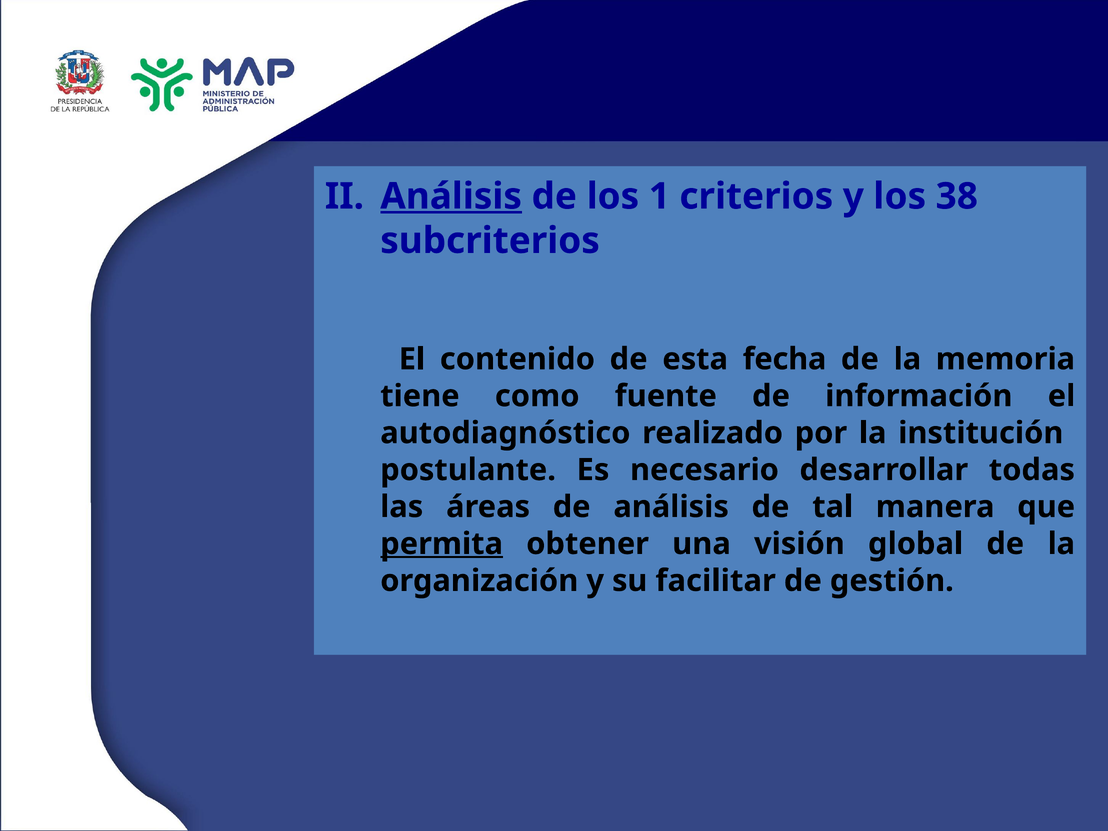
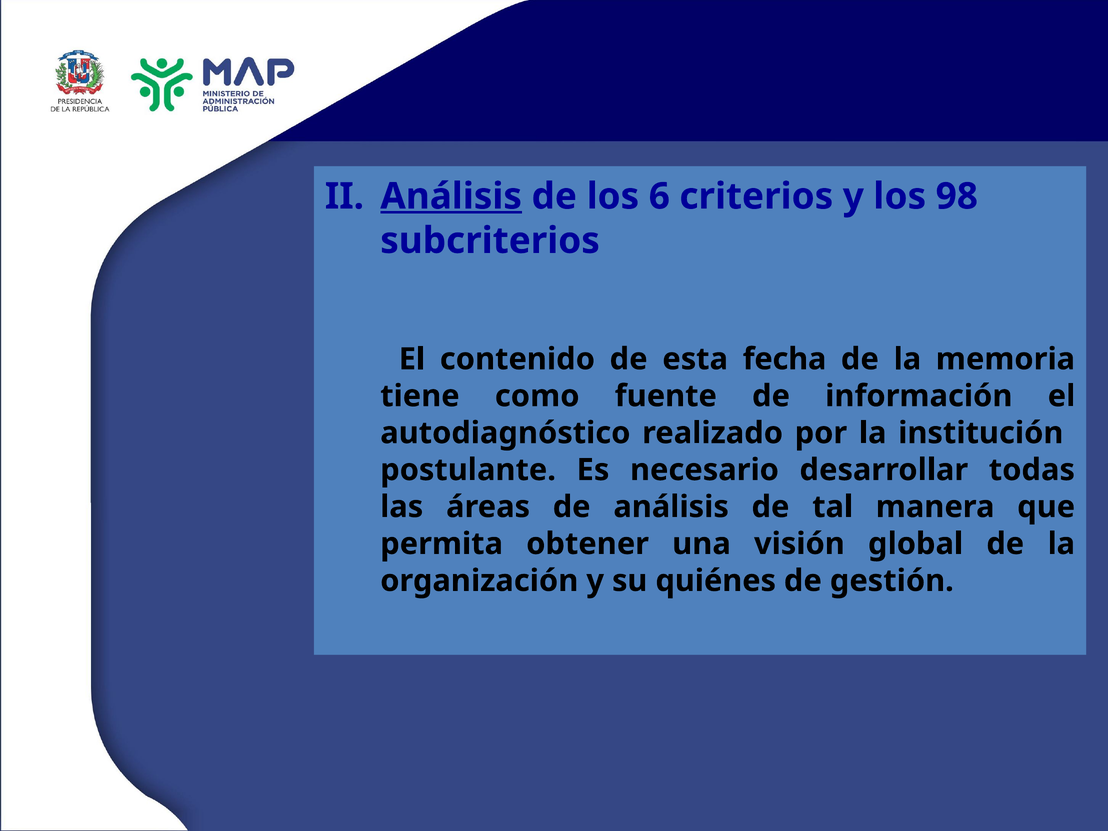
1: 1 -> 6
38: 38 -> 98
permita underline: present -> none
facilitar: facilitar -> quiénes
